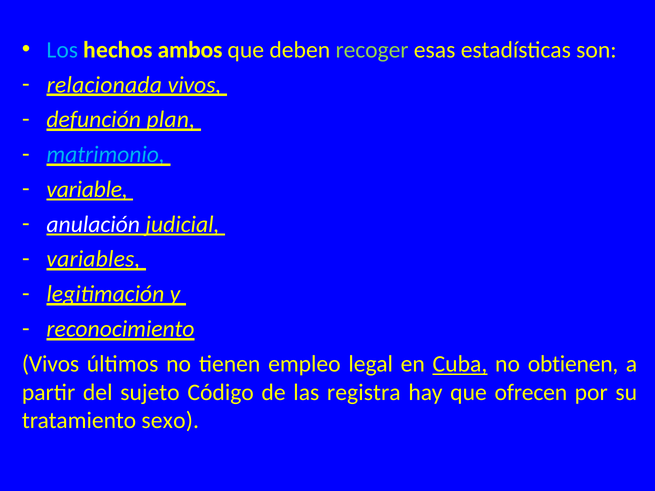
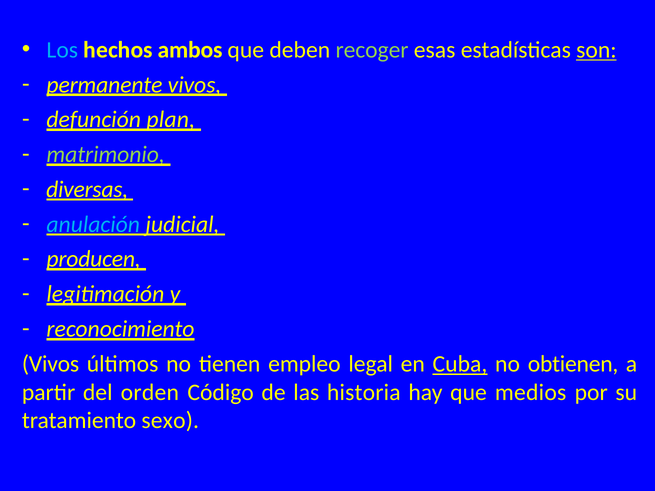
son underline: none -> present
relacionada: relacionada -> permanente
matrimonio colour: light blue -> light green
variable: variable -> diversas
anulación colour: white -> light blue
variables: variables -> producen
sujeto: sujeto -> orden
registra: registra -> historia
ofrecen: ofrecen -> medios
